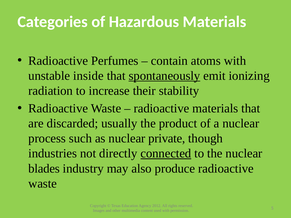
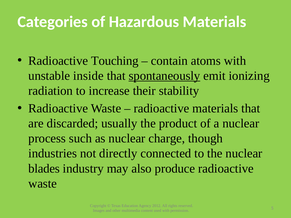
Perfumes: Perfumes -> Touching
private: private -> charge
connected underline: present -> none
